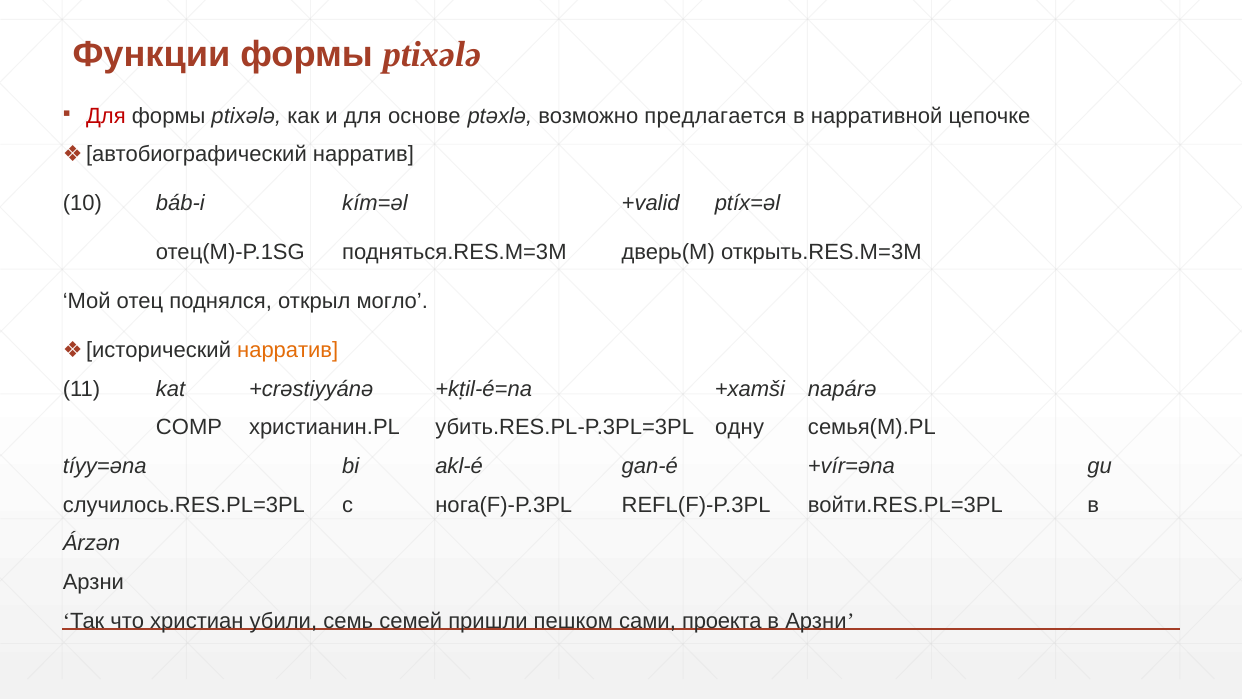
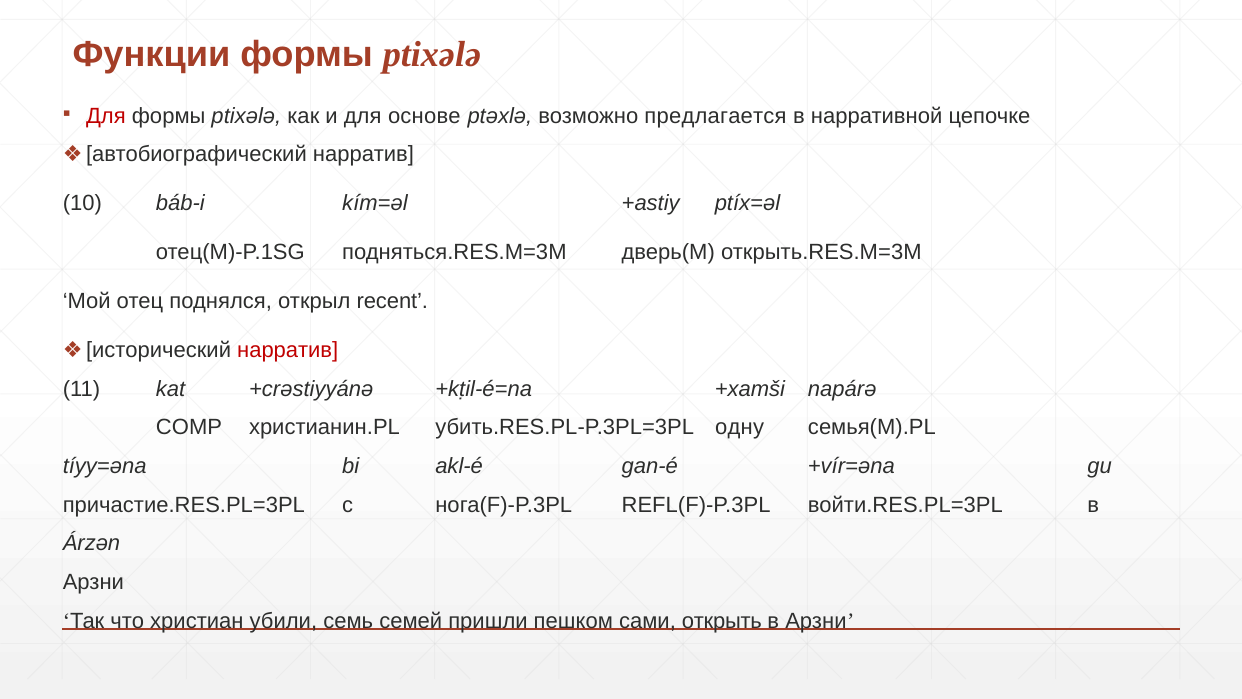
+valid: +valid -> +astiy
могло: могло -> recent
нарратив at (288, 350) colour: orange -> red
случилось.RES.PL=3PL: случилось.RES.PL=3PL -> причастие.RES.PL=3PL
проекта: проекта -> открыть
